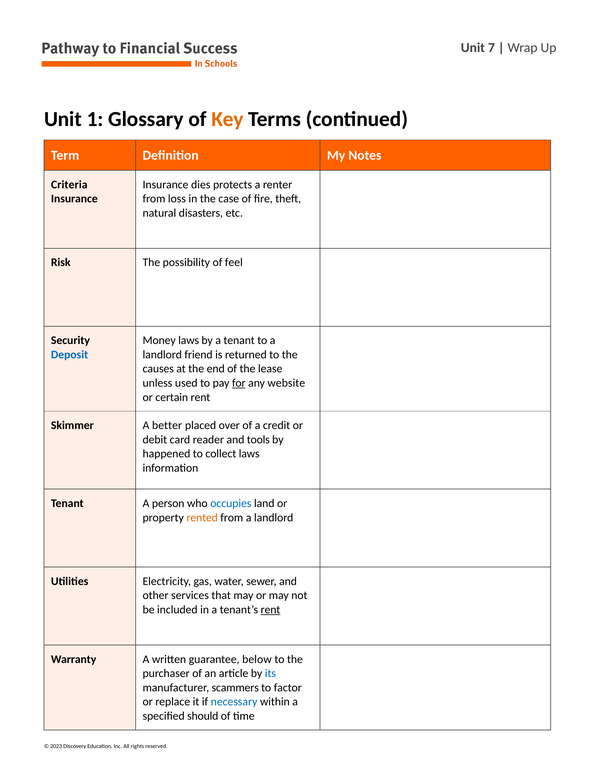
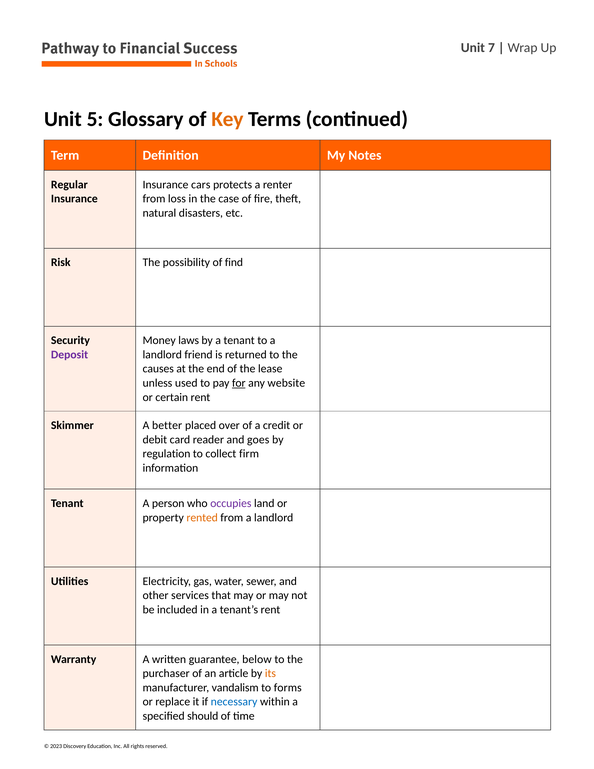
Unit 1: 1 -> 5
Criteria: Criteria -> Regular
dies: dies -> cars
feel: feel -> find
Deposit colour: blue -> purple
tools: tools -> goes
happened: happened -> regulation
collect laws: laws -> firm
occupies colour: blue -> purple
rent at (270, 609) underline: present -> none
its colour: blue -> orange
scammers: scammers -> vandalism
factor: factor -> forms
